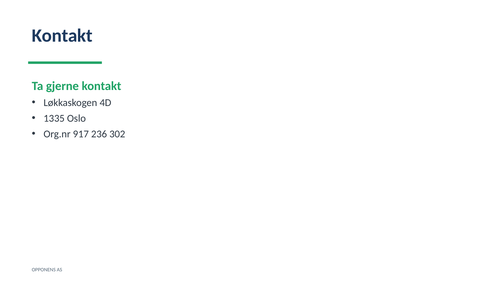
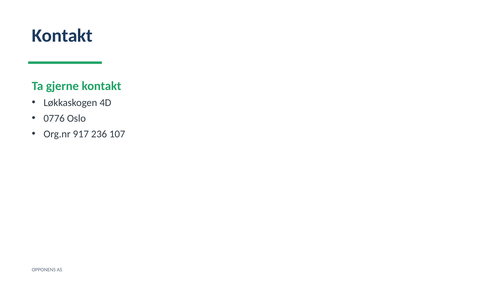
1335: 1335 -> 0776
302: 302 -> 107
